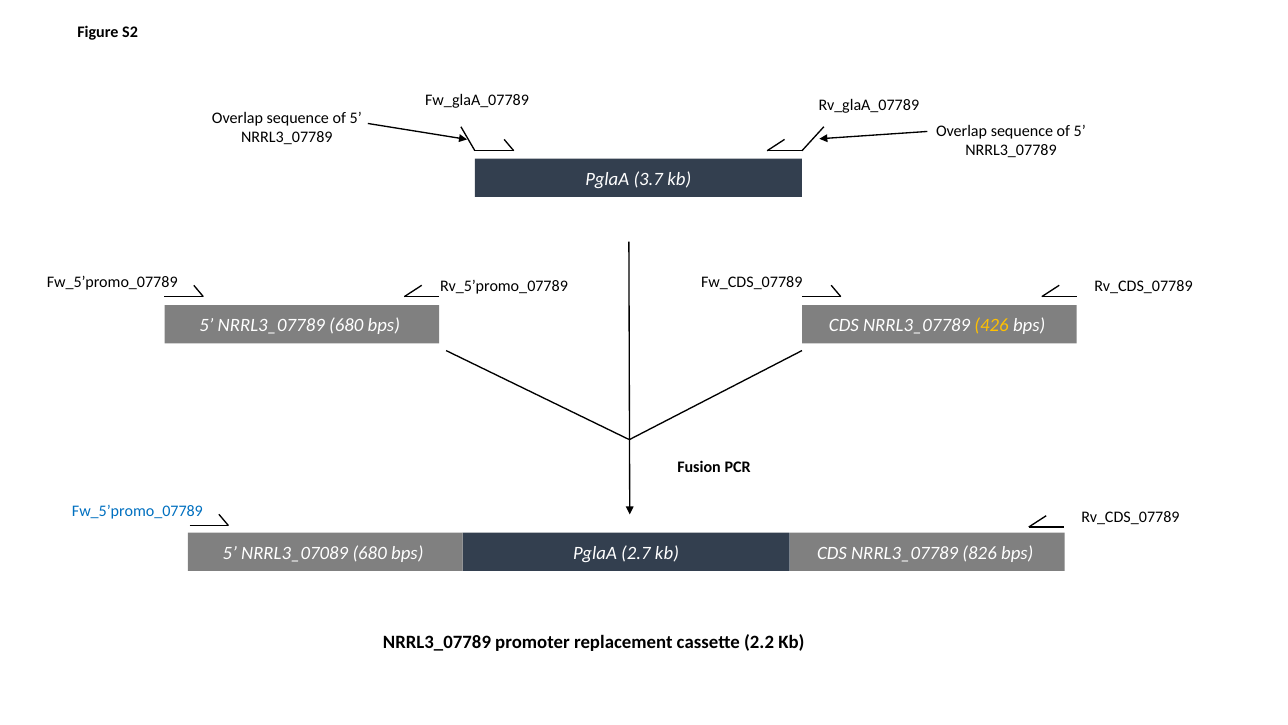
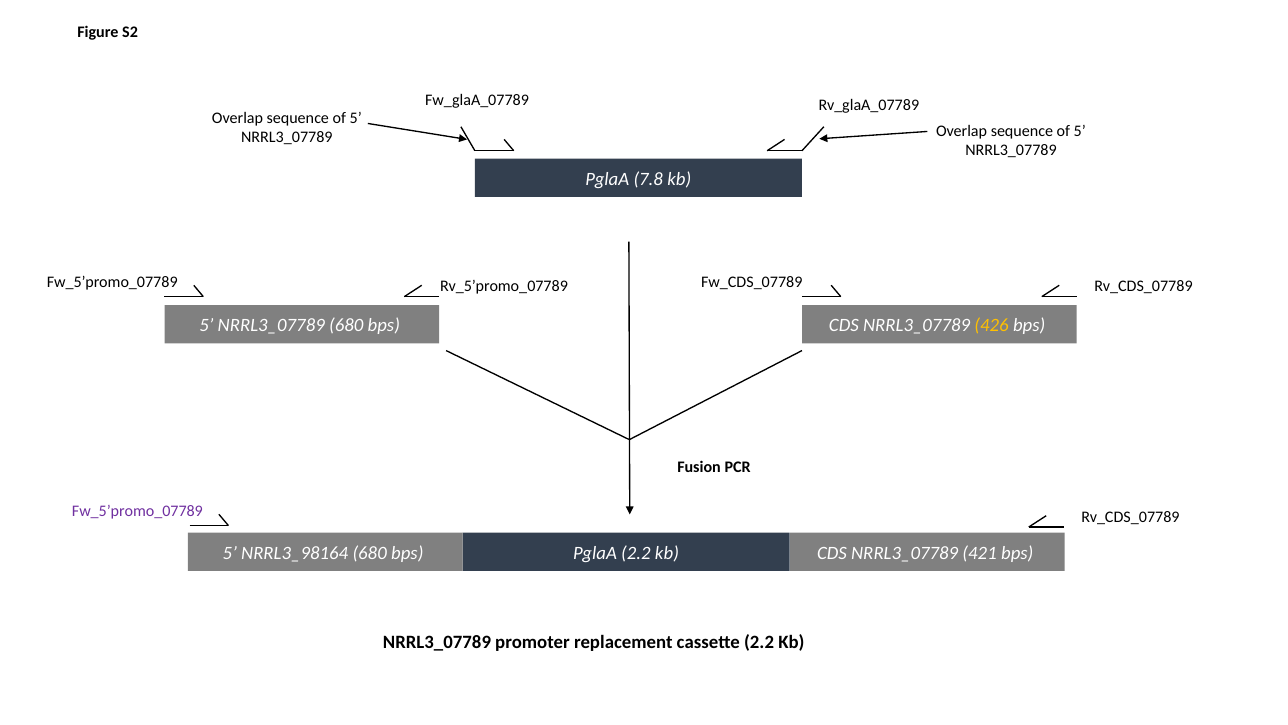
3.7: 3.7 -> 7.8
Fw_5’promo_07789 at (137, 511) colour: blue -> purple
NRRL3_07089: NRRL3_07089 -> NRRL3_98164
PglaA 2.7: 2.7 -> 2.2
826: 826 -> 421
